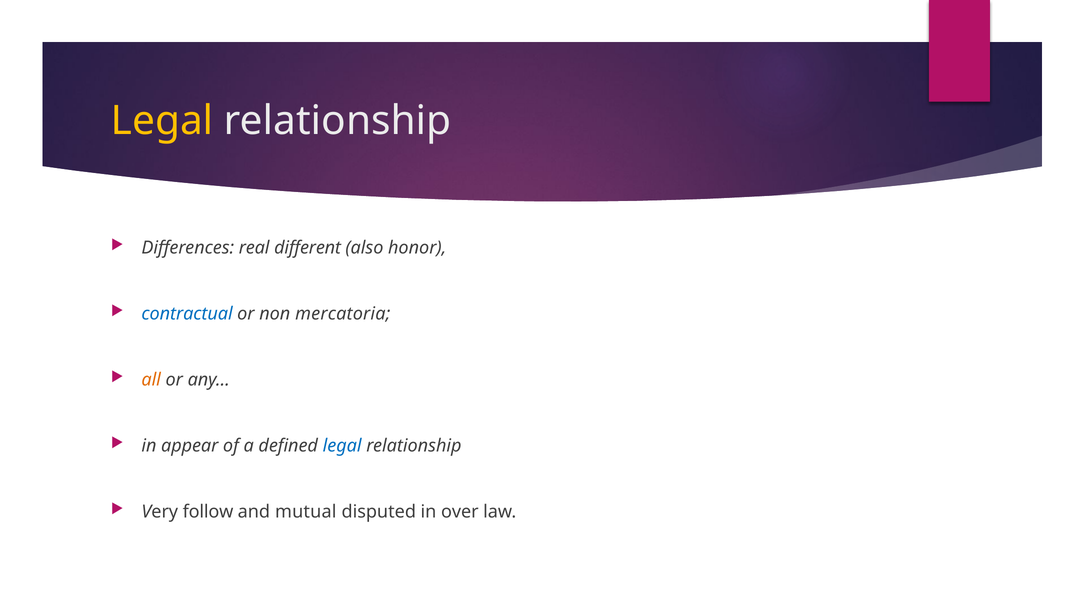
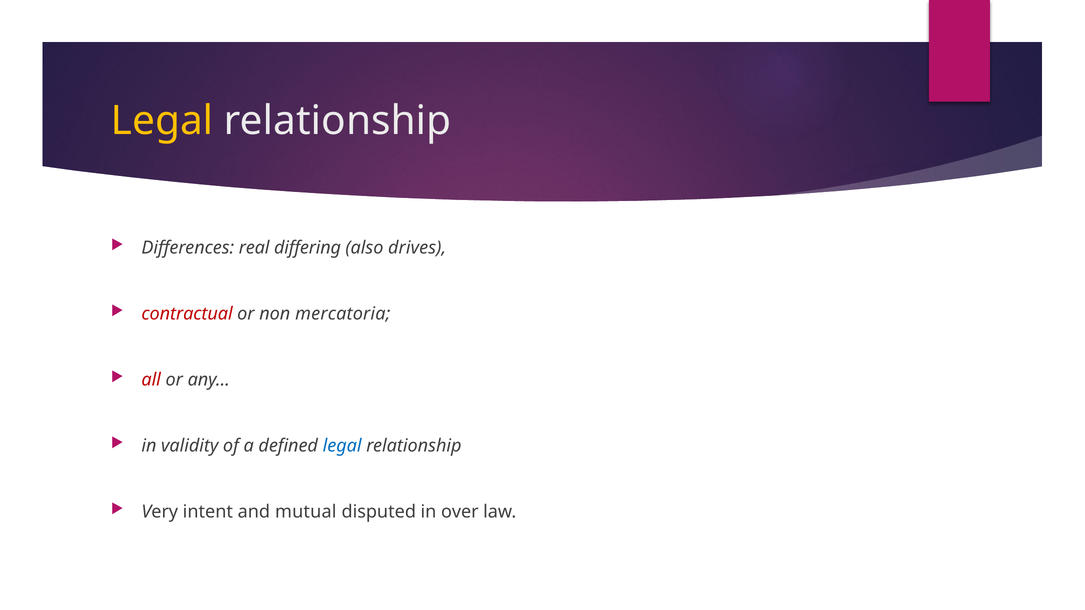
different: different -> differing
honor: honor -> drives
contractual colour: blue -> red
all colour: orange -> red
appear: appear -> validity
follow: follow -> intent
